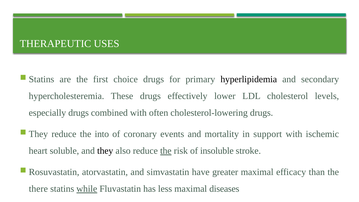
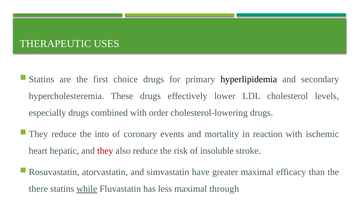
often: often -> order
support: support -> reaction
soluble: soluble -> hepatic
they colour: black -> red
the at (166, 151) underline: present -> none
diseases: diseases -> through
